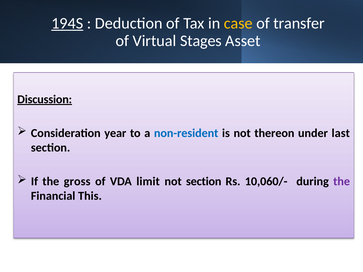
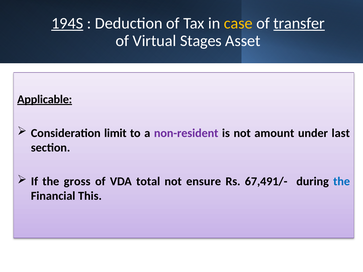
transfer underline: none -> present
Discussion: Discussion -> Applicable
year: year -> limit
non-resident colour: blue -> purple
thereon: thereon -> amount
limit: limit -> total
not section: section -> ensure
10,060/-: 10,060/- -> 67,491/-
the at (342, 182) colour: purple -> blue
